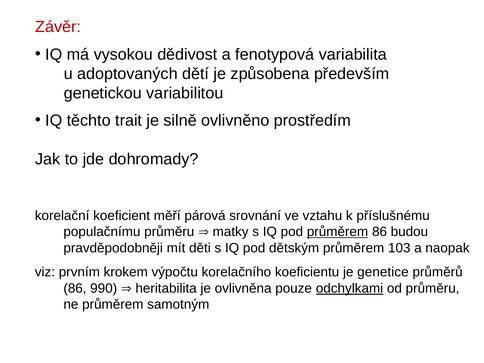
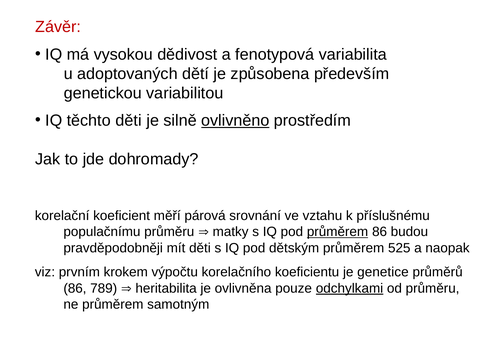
těchto trait: trait -> děti
ovlivněno underline: none -> present
103: 103 -> 525
990: 990 -> 789
